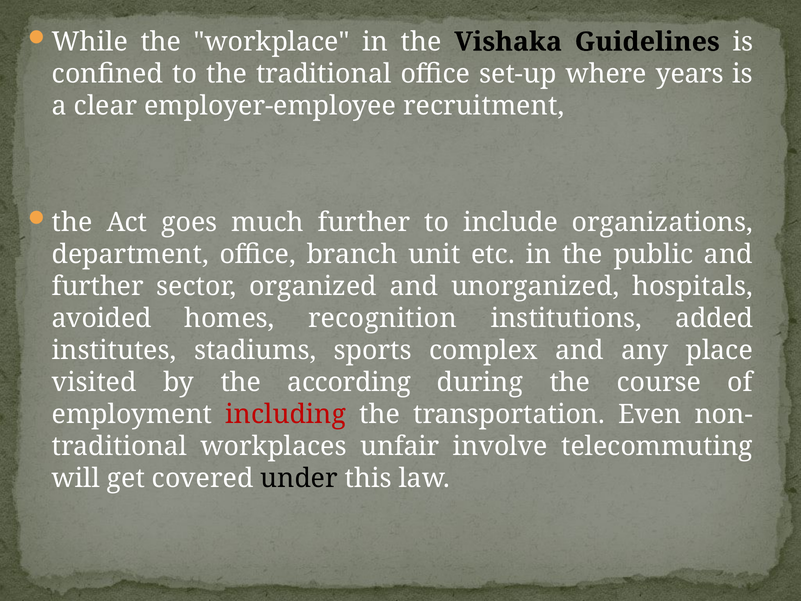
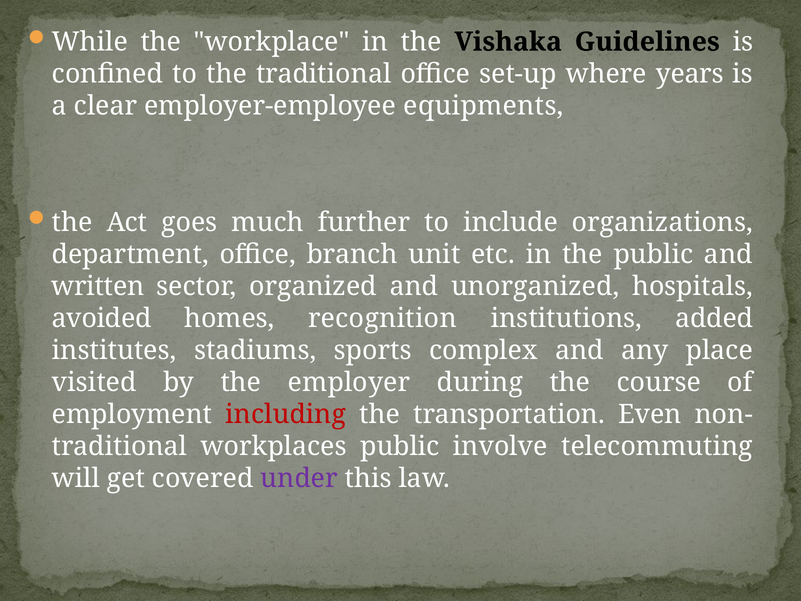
recruitment: recruitment -> equipments
further at (98, 286): further -> written
according: according -> employer
workplaces unfair: unfair -> public
under colour: black -> purple
